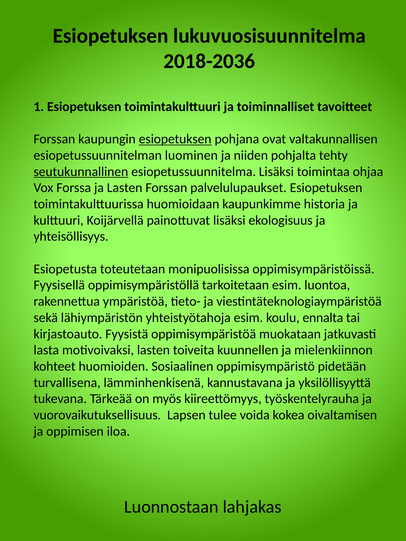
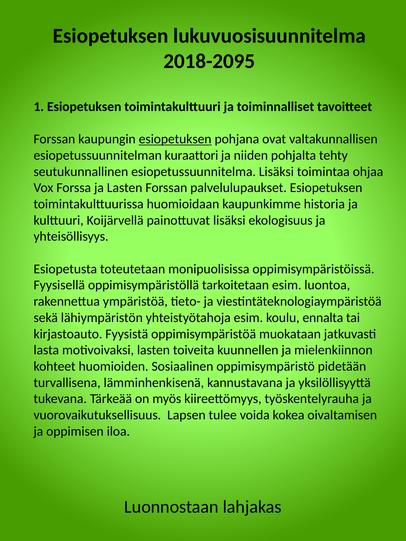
2018-2036: 2018-2036 -> 2018-2095
luominen: luominen -> kuraattori
seutukunnallinen underline: present -> none
